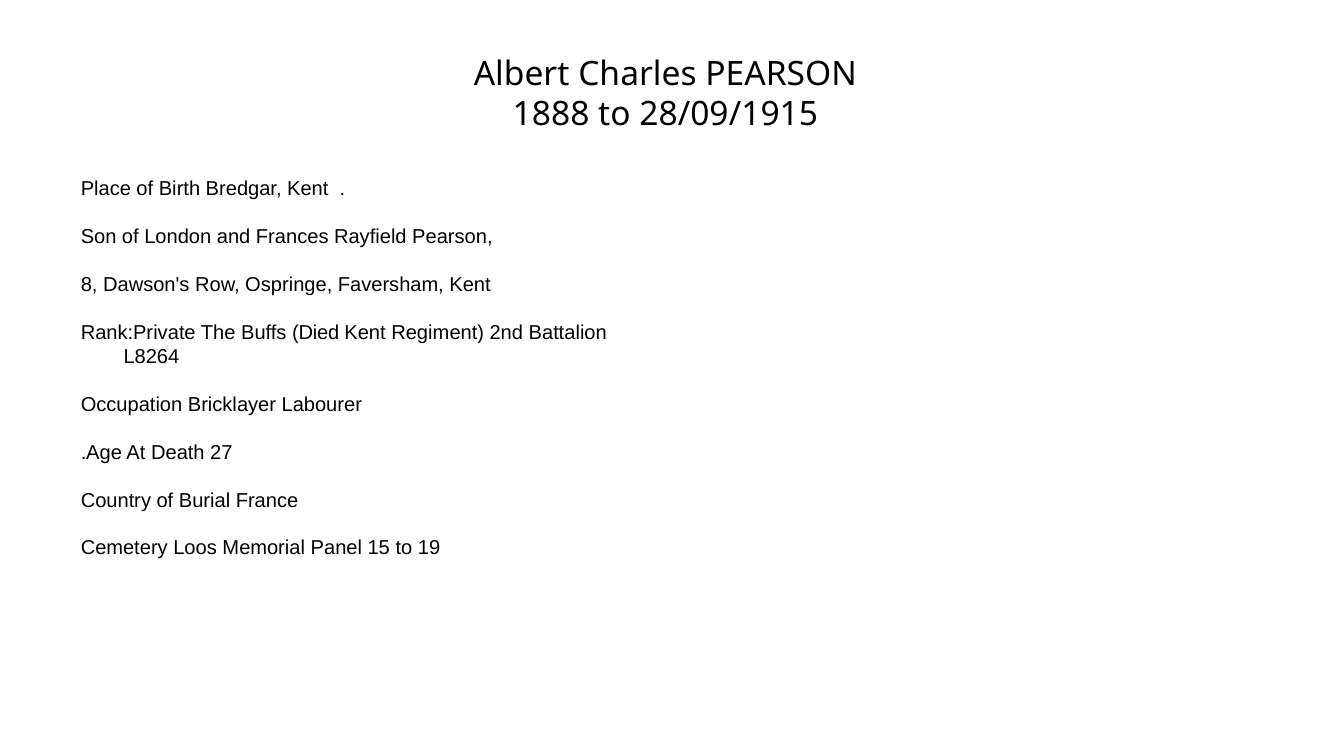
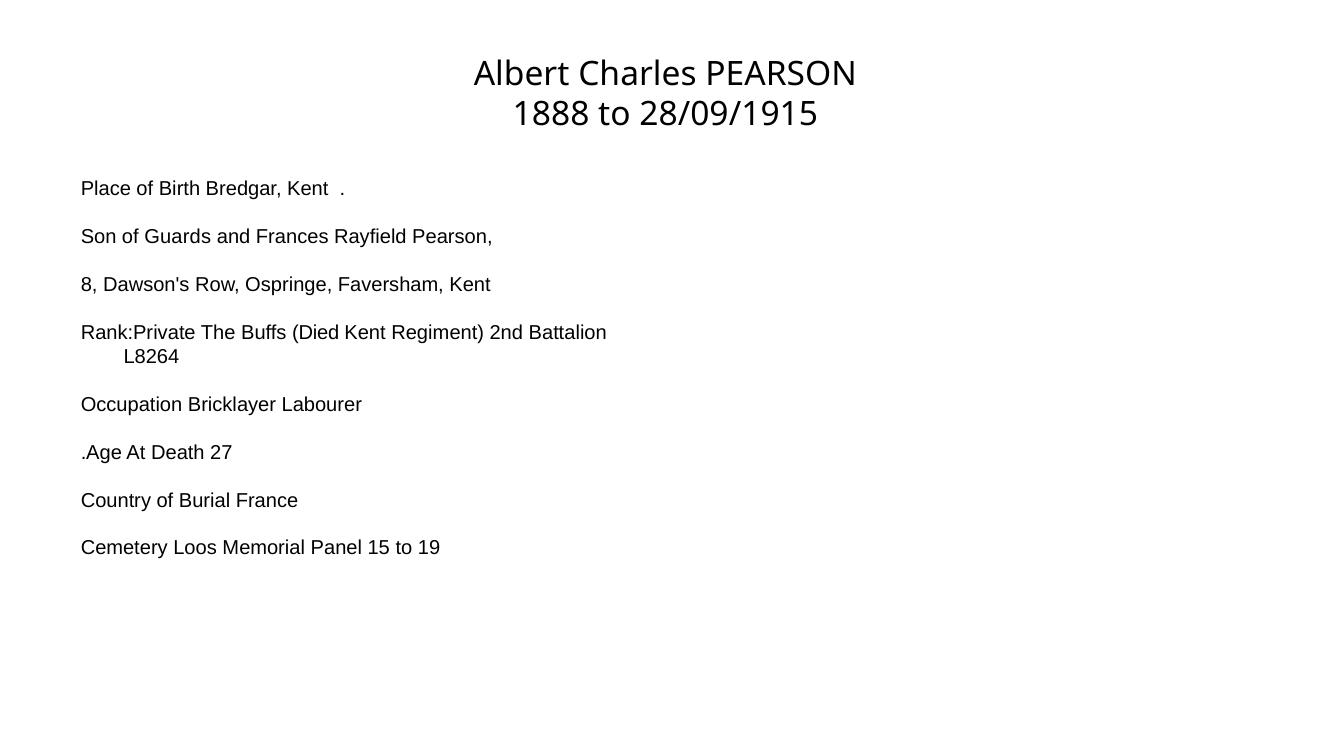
London: London -> Guards
